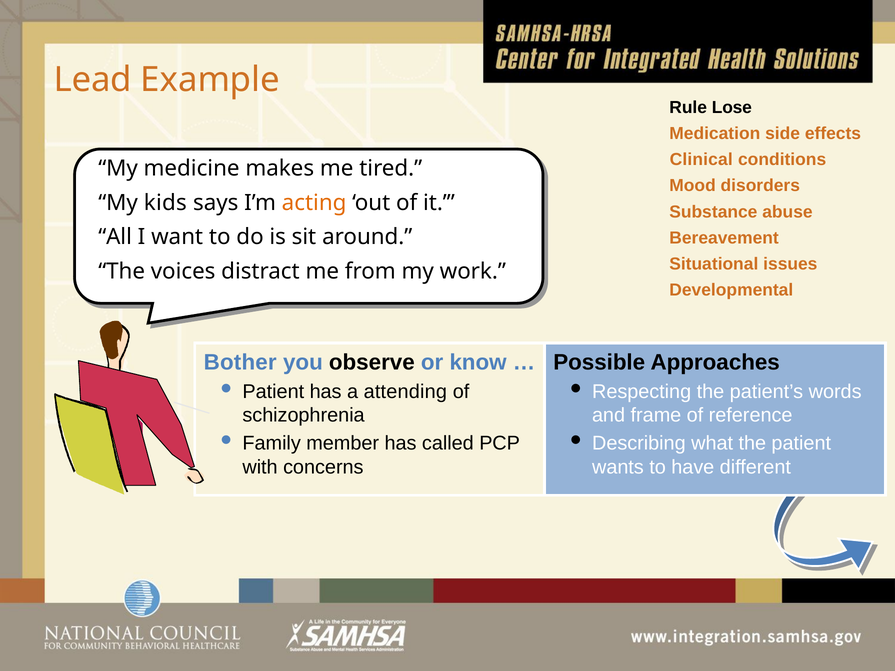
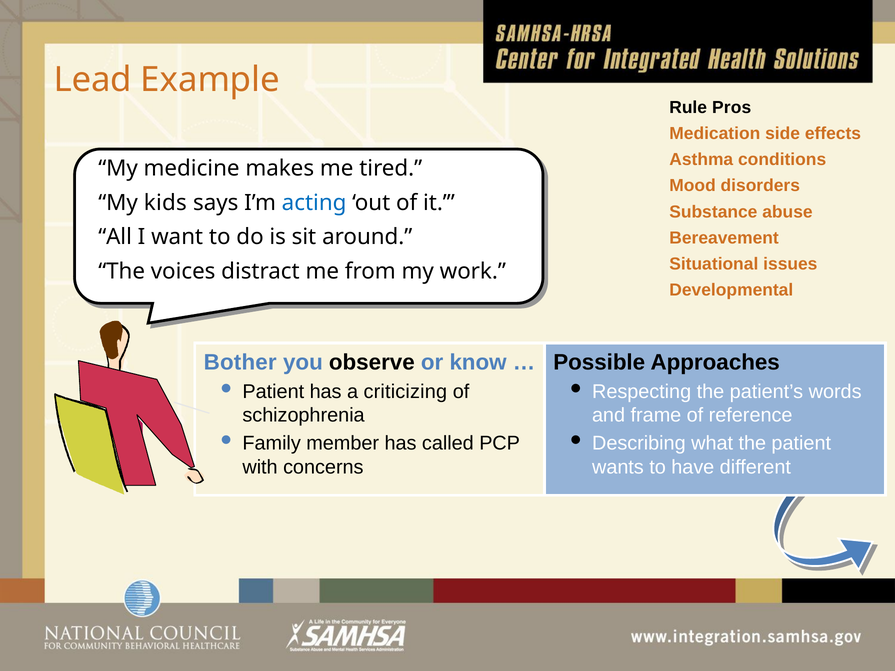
Lose: Lose -> Pros
Clinical: Clinical -> Asthma
acting colour: orange -> blue
attending: attending -> criticizing
